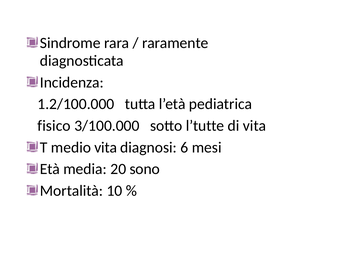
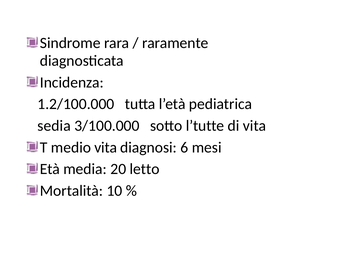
fisico: fisico -> sedia
sono: sono -> letto
